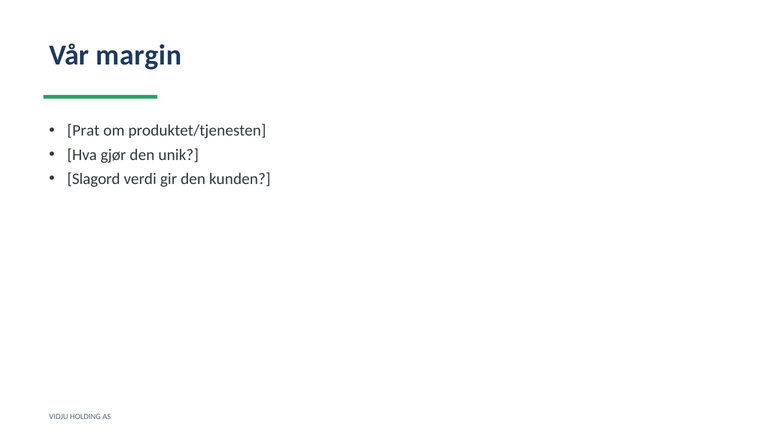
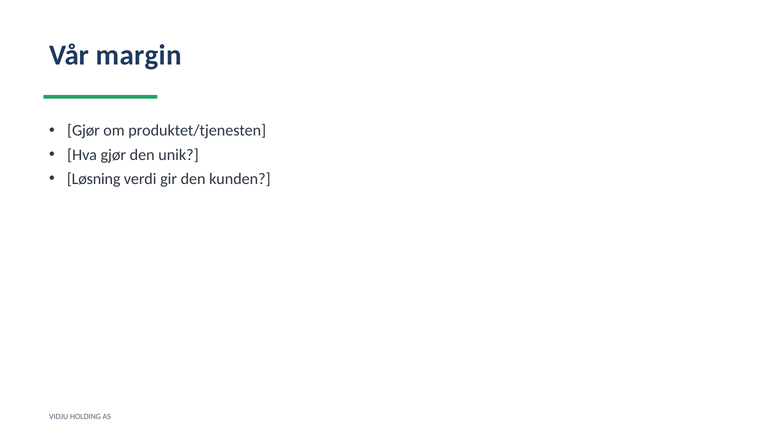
Prat at (83, 131): Prat -> Gjør
Slagord: Slagord -> Løsning
